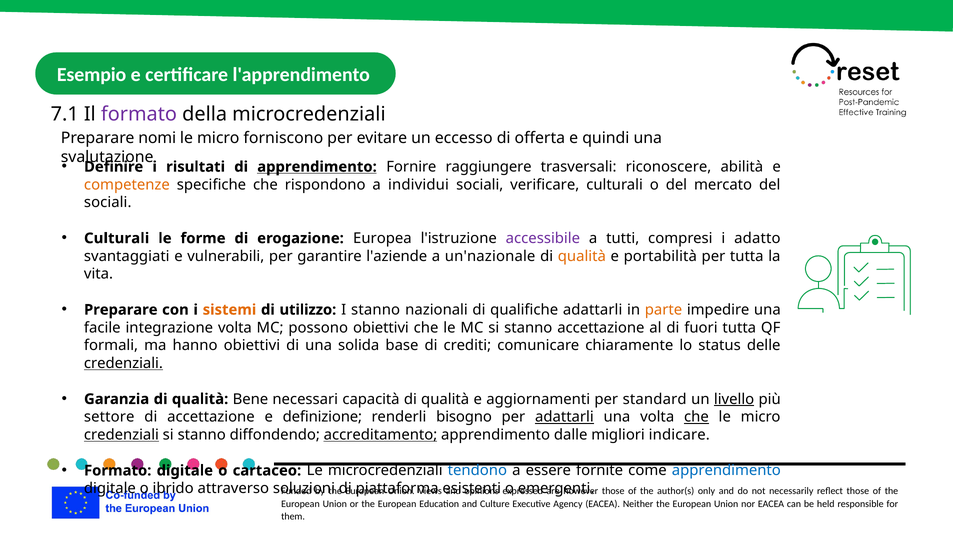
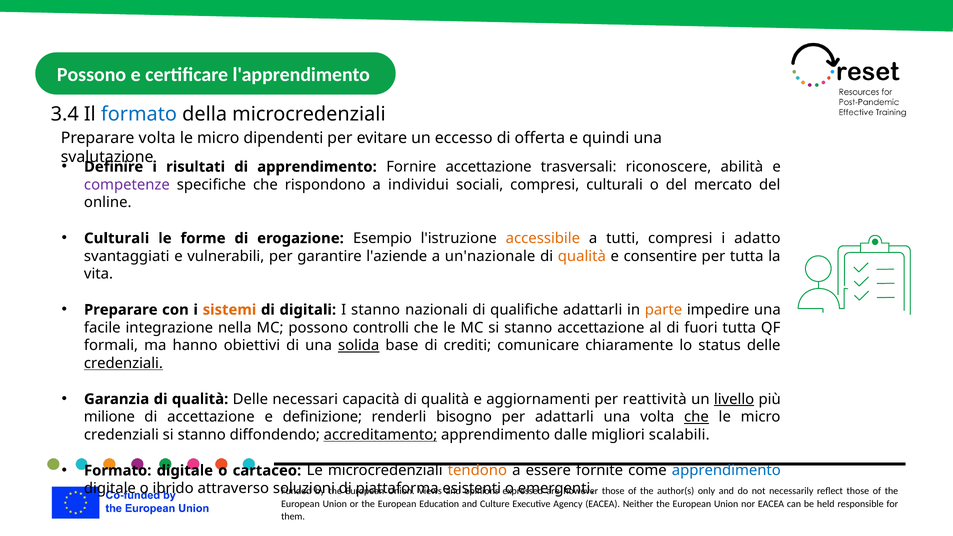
Esempio at (92, 75): Esempio -> Possono
7.1: 7.1 -> 3.4
formato at (139, 114) colour: purple -> blue
Preparare nomi: nomi -> volta
forniscono: forniscono -> dipendenti
apprendimento at (317, 167) underline: present -> none
Fornire raggiungere: raggiungere -> accettazione
competenze colour: orange -> purple
sociali verificare: verificare -> compresi
sociali at (108, 203): sociali -> online
Europea: Europea -> Esempio
accessibile colour: purple -> orange
portabilità: portabilità -> consentire
utilizzo: utilizzo -> digitali
integrazione volta: volta -> nella
possono obiettivi: obiettivi -> controlli
solida underline: none -> present
qualità Bene: Bene -> Delle
standard: standard -> reattività
settore: settore -> milione
adattarli at (564, 417) underline: present -> none
credenziali at (121, 435) underline: present -> none
indicare: indicare -> scalabili
tendono colour: blue -> orange
